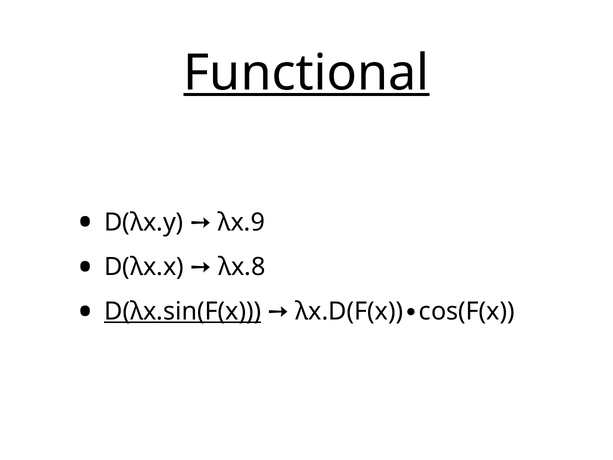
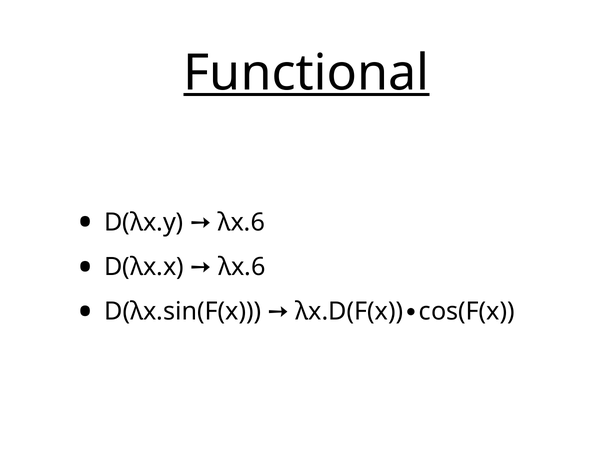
D(λx.y λx.9: λx.9 -> λx.6
D(λx.x λx.8: λx.8 -> λx.6
D(λx.sin(F(x underline: present -> none
